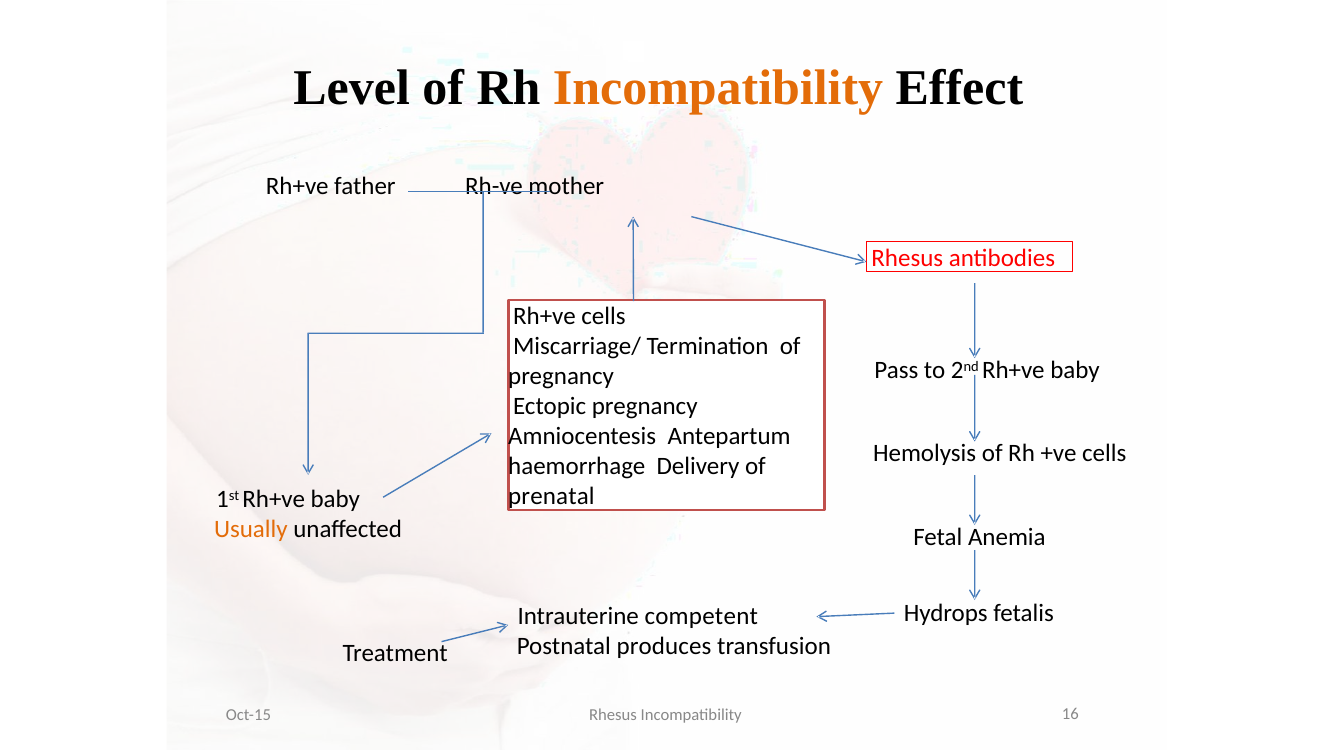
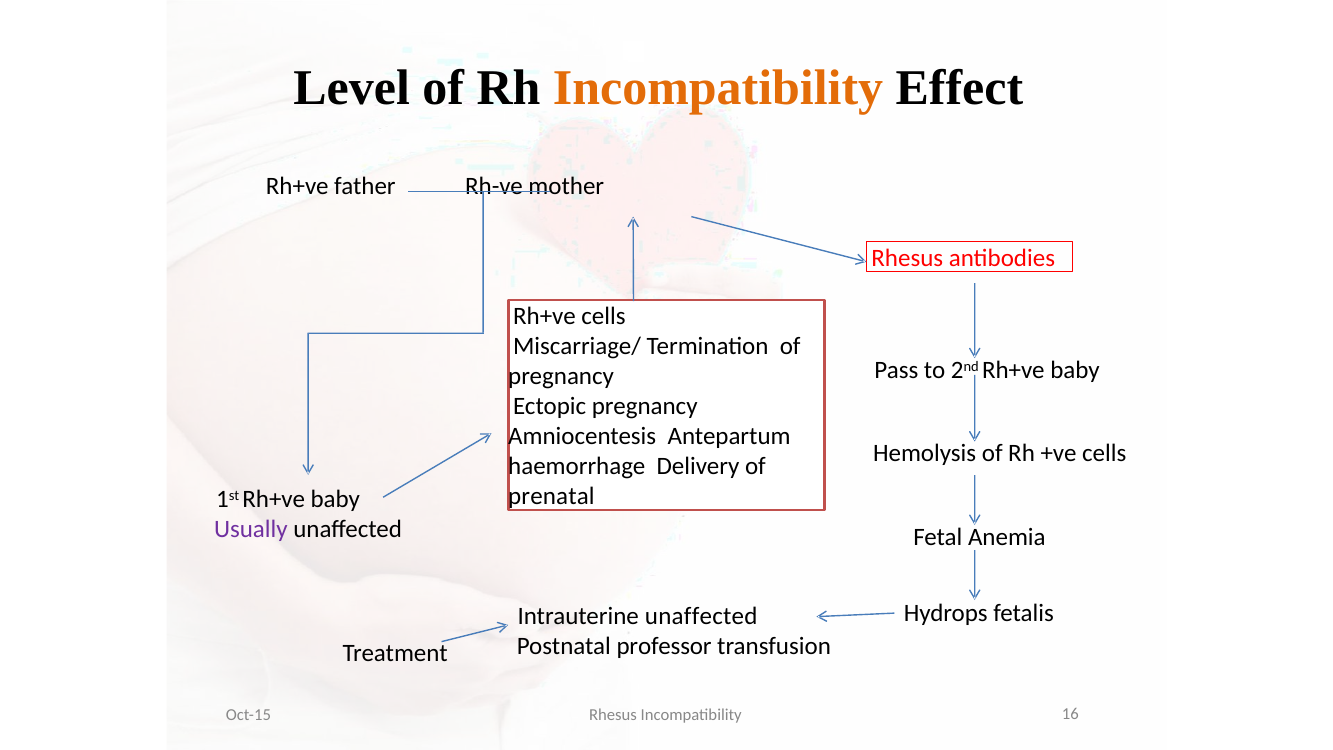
Usually colour: orange -> purple
Intrauterine competent: competent -> unaffected
produces: produces -> professor
